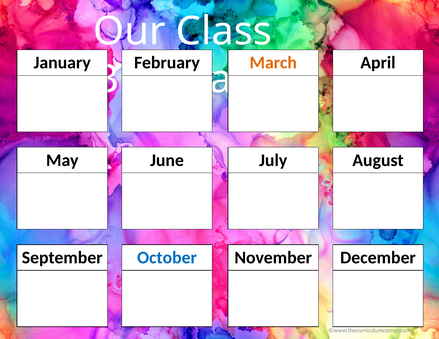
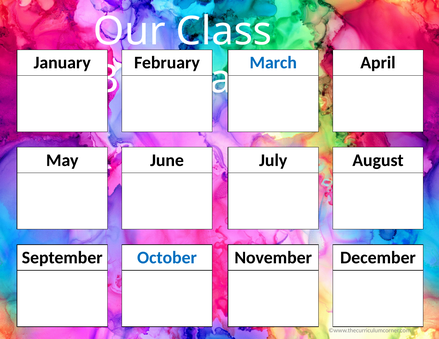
March colour: orange -> blue
